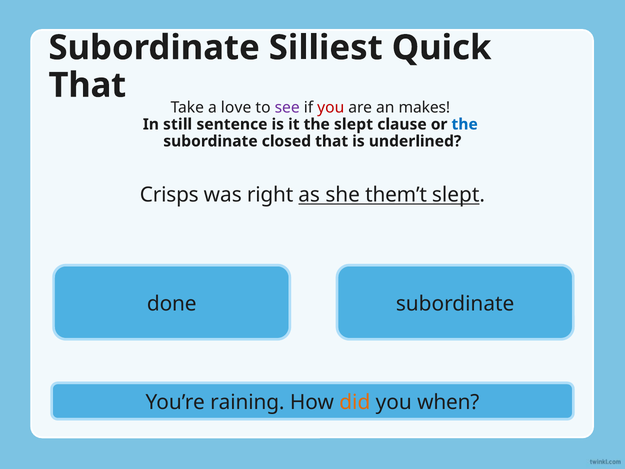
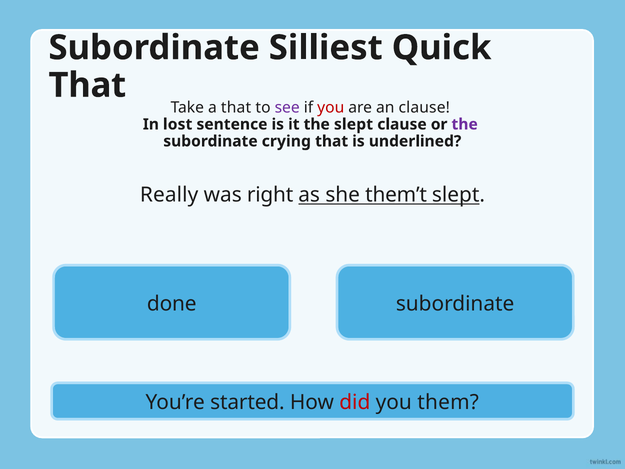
a love: love -> that
an makes: makes -> clause
still: still -> lost
the at (465, 124) colour: blue -> purple
closed: closed -> crying
Crisps: Crisps -> Really
raining: raining -> started
did colour: orange -> red
when: when -> them
